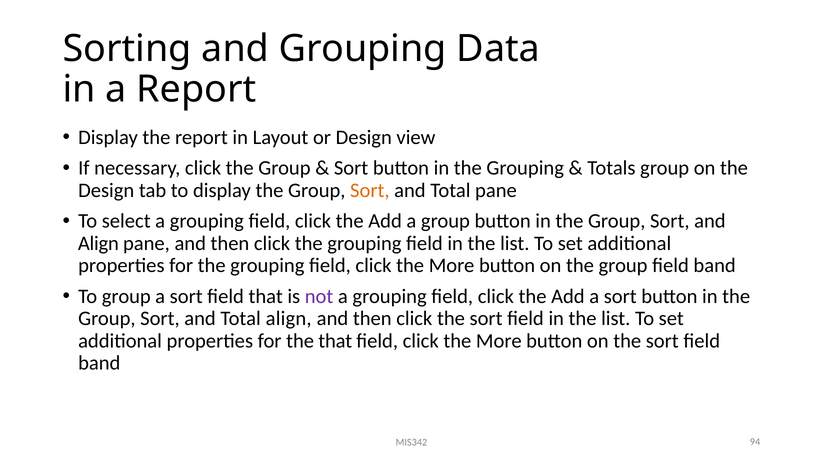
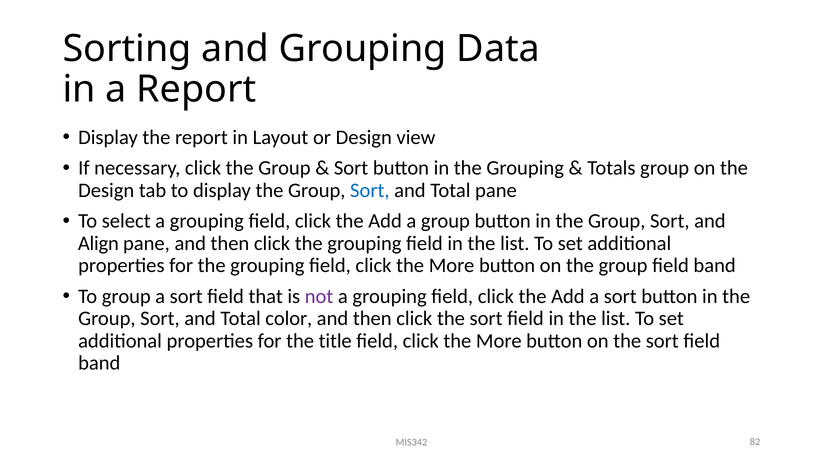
Sort at (370, 190) colour: orange -> blue
Total align: align -> color
the that: that -> title
94: 94 -> 82
